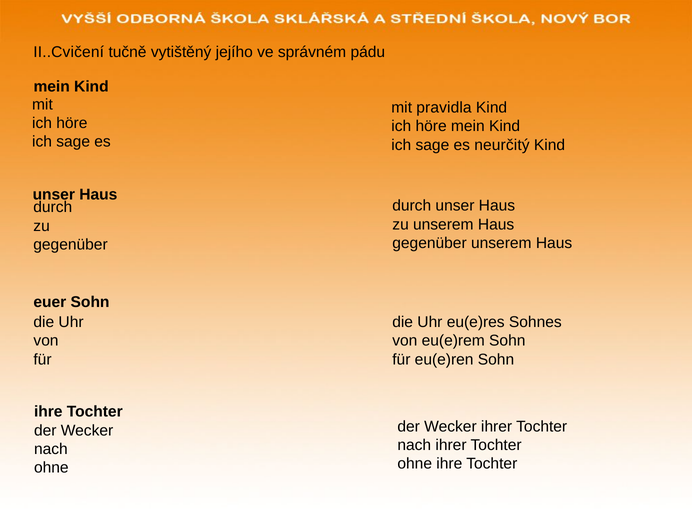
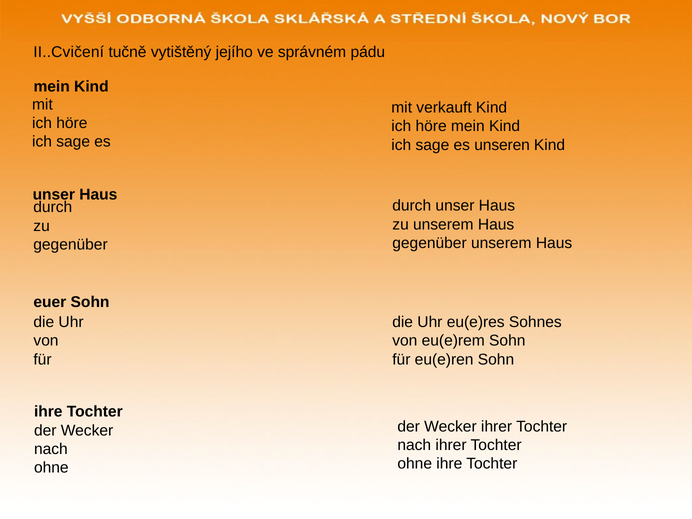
pravidla: pravidla -> verkauft
neurčitý: neurčitý -> unseren
